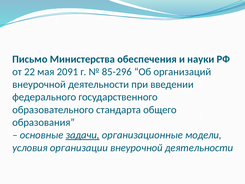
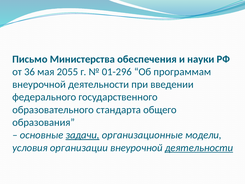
22: 22 -> 36
2091: 2091 -> 2055
85-296: 85-296 -> 01-296
организаций: организаций -> программам
деятельности at (199, 148) underline: none -> present
